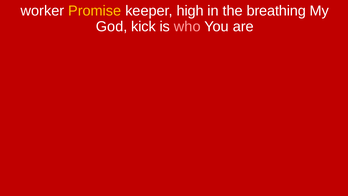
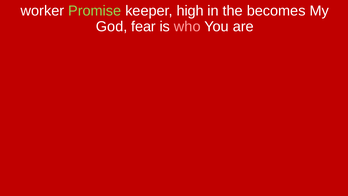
Promise colour: yellow -> light green
breathing: breathing -> becomes
kick: kick -> fear
